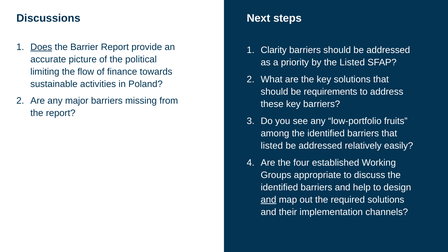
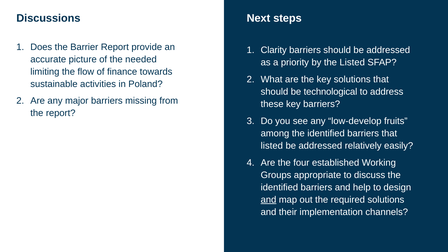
Does underline: present -> none
political: political -> needed
requirements: requirements -> technological
low-portfolio: low-portfolio -> low-develop
